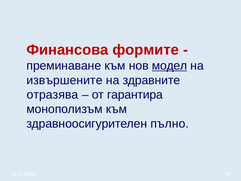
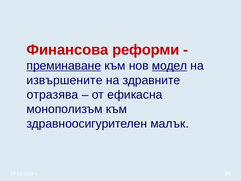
формите: формите -> реформи
преминаване underline: none -> present
гарантира: гарантира -> ефикасна
пълно: пълно -> малък
